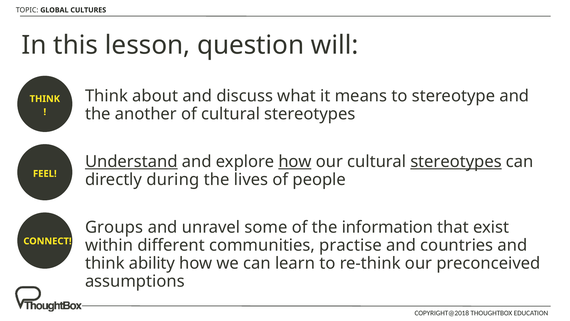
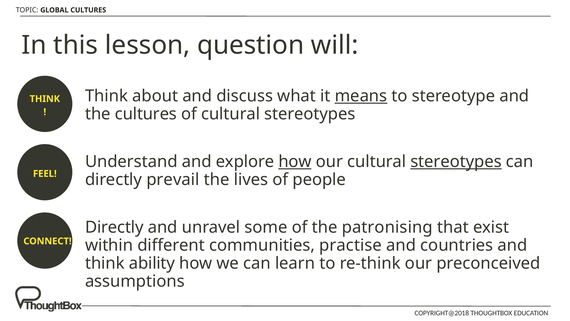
means underline: none -> present
the another: another -> cultures
Understand underline: present -> none
during: during -> prevail
Groups at (114, 227): Groups -> Directly
information: information -> patronising
